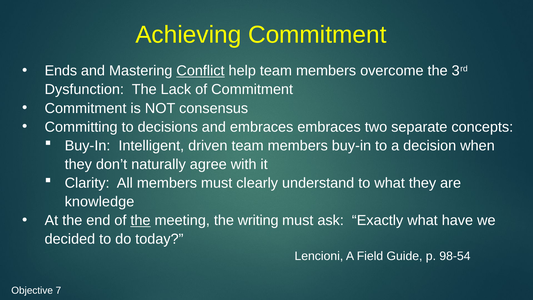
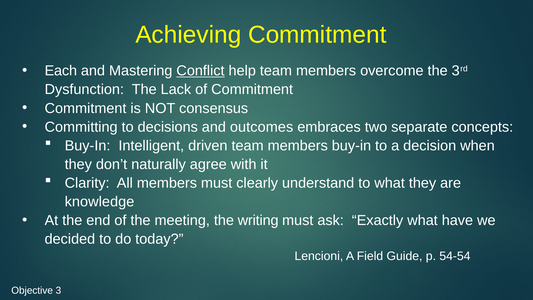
Ends: Ends -> Each
and embraces: embraces -> outcomes
the at (140, 220) underline: present -> none
98-54: 98-54 -> 54-54
7: 7 -> 3
